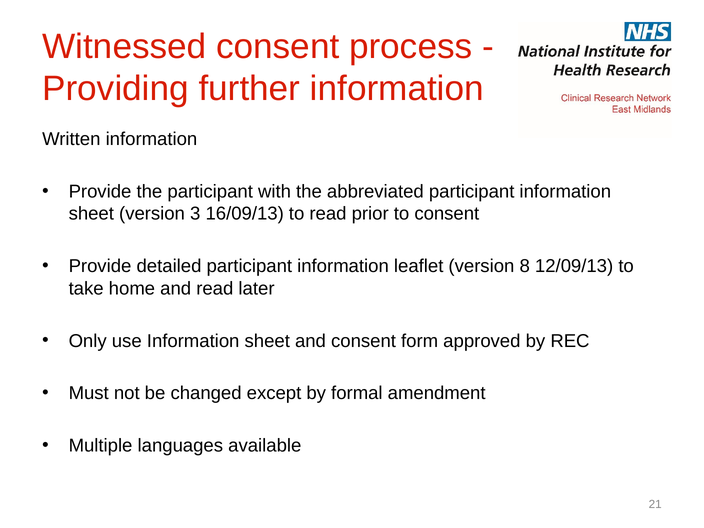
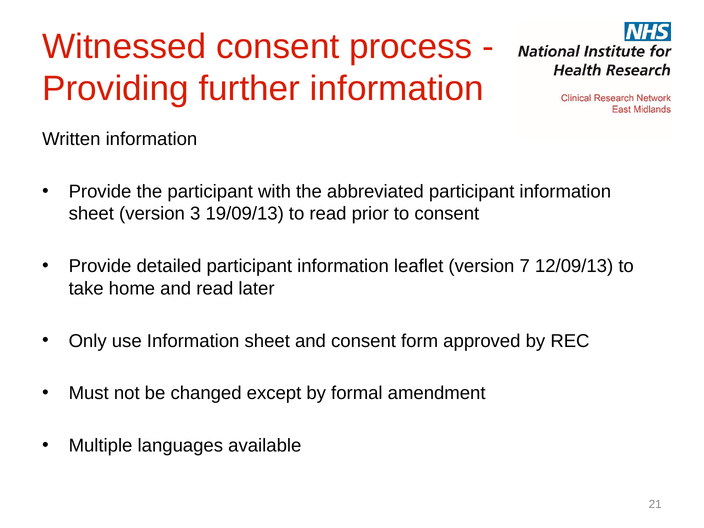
16/09/13: 16/09/13 -> 19/09/13
8: 8 -> 7
